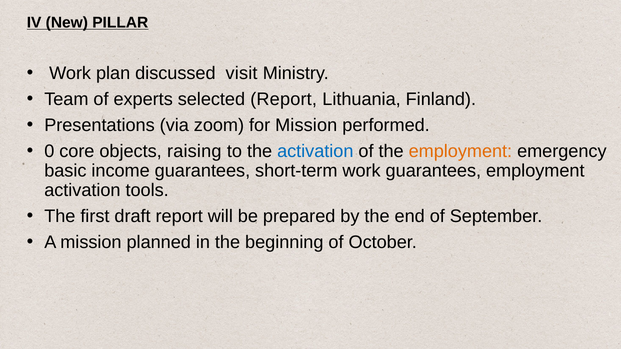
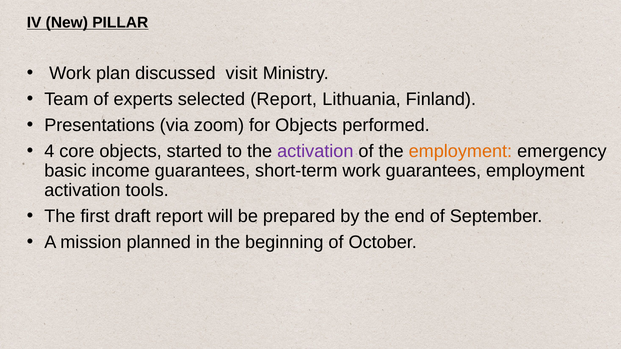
for Mission: Mission -> Objects
0: 0 -> 4
raising: raising -> started
activation at (315, 151) colour: blue -> purple
